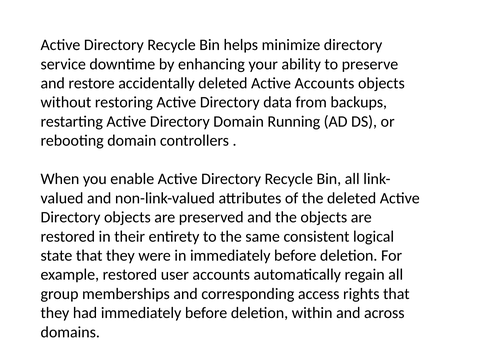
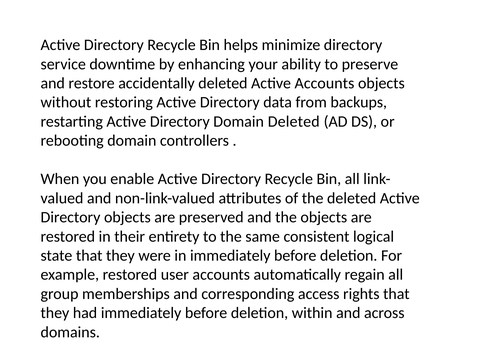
Domain Running: Running -> Deleted
